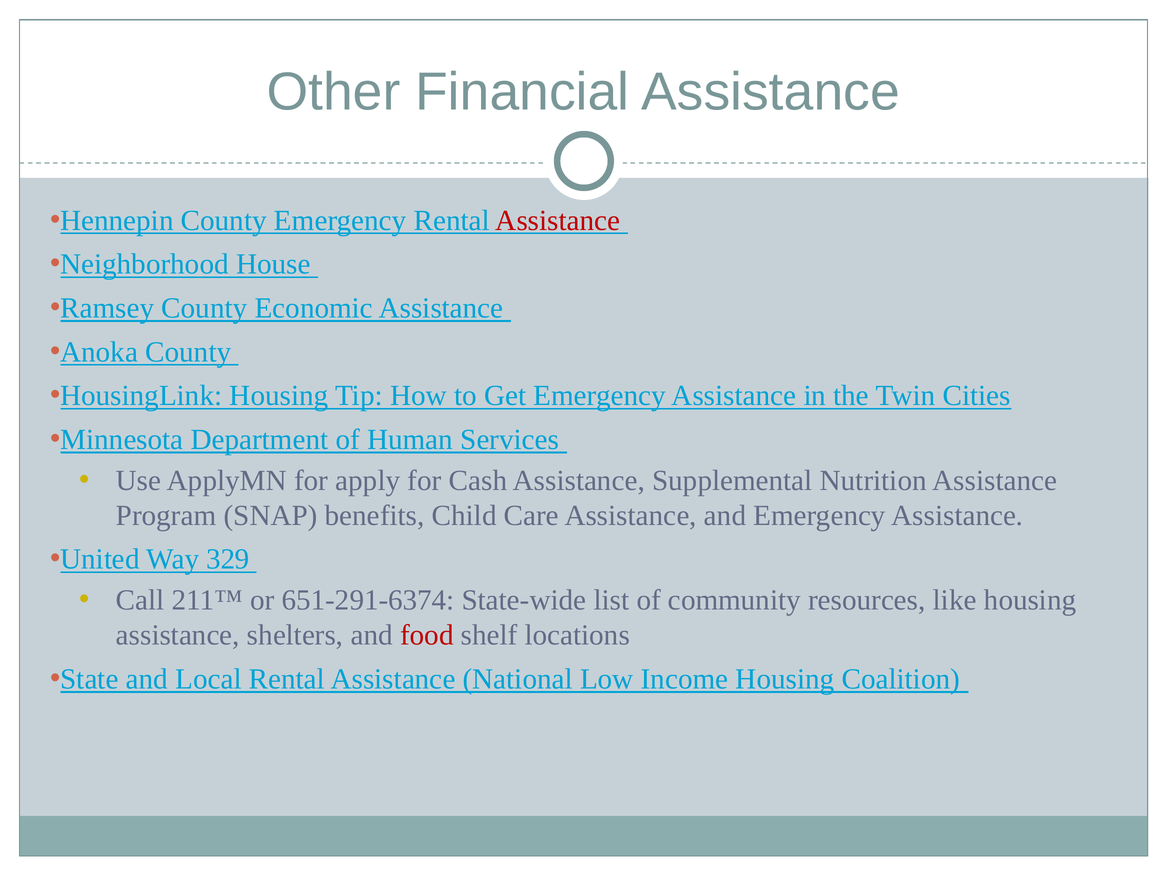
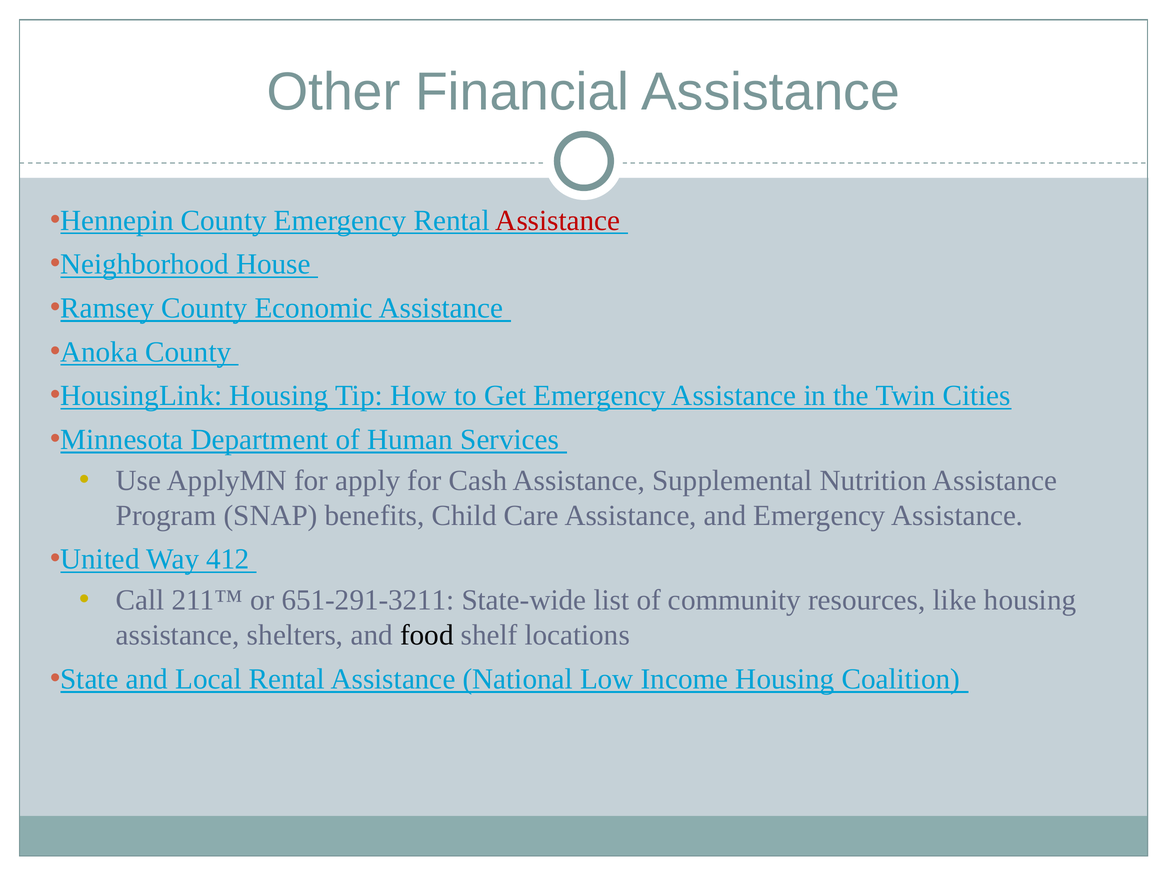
329: 329 -> 412
651-291-6374: 651-291-6374 -> 651-291-3211
food colour: red -> black
